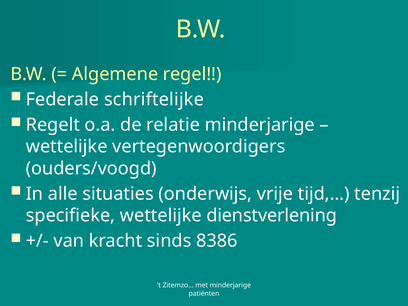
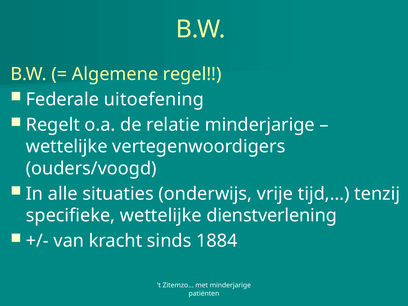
schriftelijke: schriftelijke -> uitoefening
8386: 8386 -> 1884
